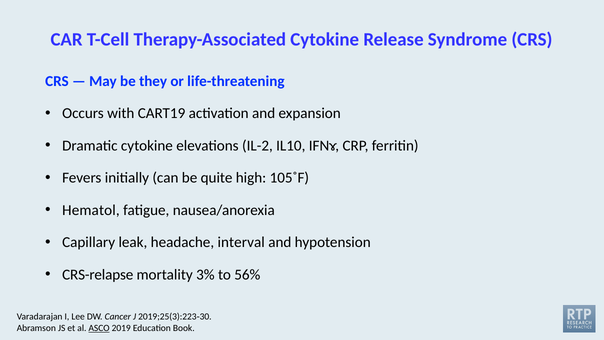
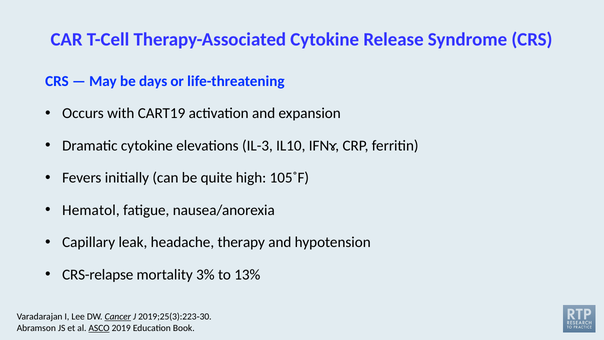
they: they -> days
IL-2: IL-2 -> IL-3
interval: interval -> therapy
56%: 56% -> 13%
Cancer underline: none -> present
